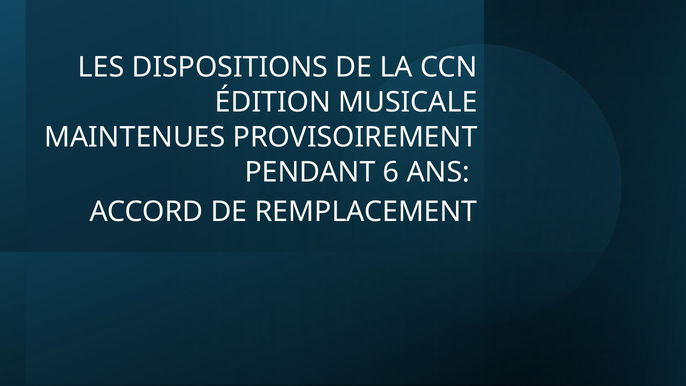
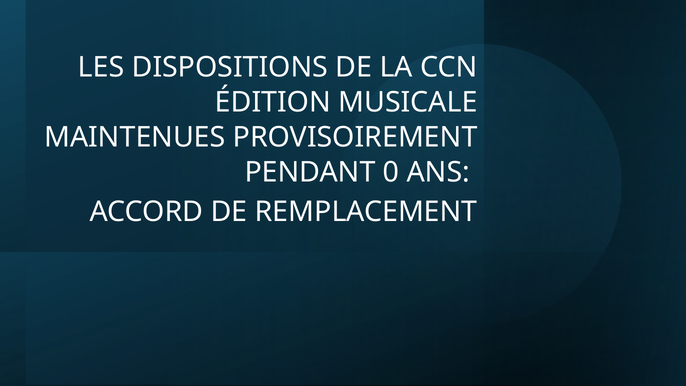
6: 6 -> 0
